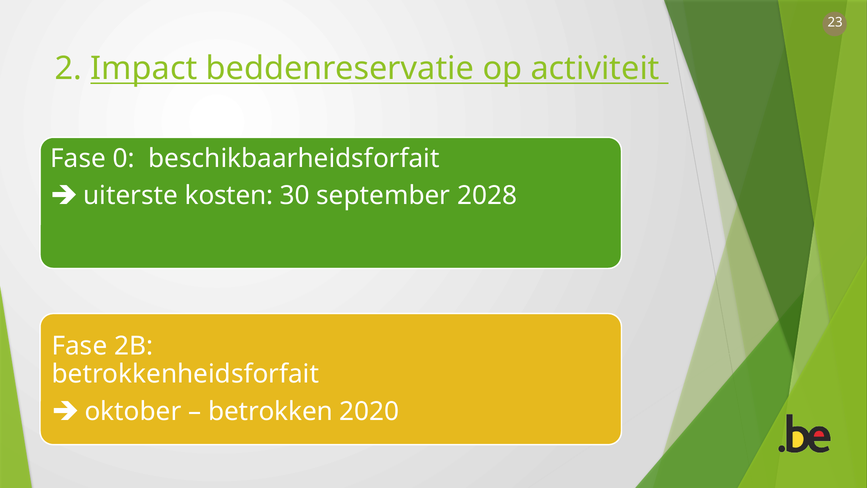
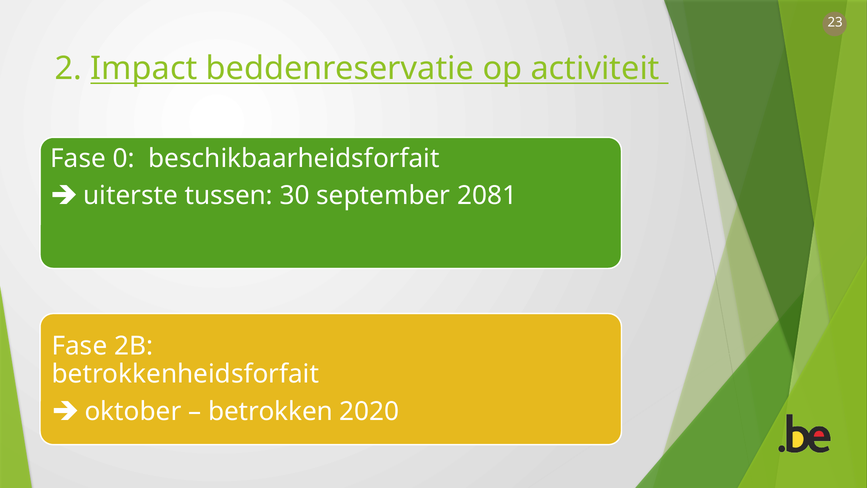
kosten: kosten -> tussen
2028: 2028 -> 2081
